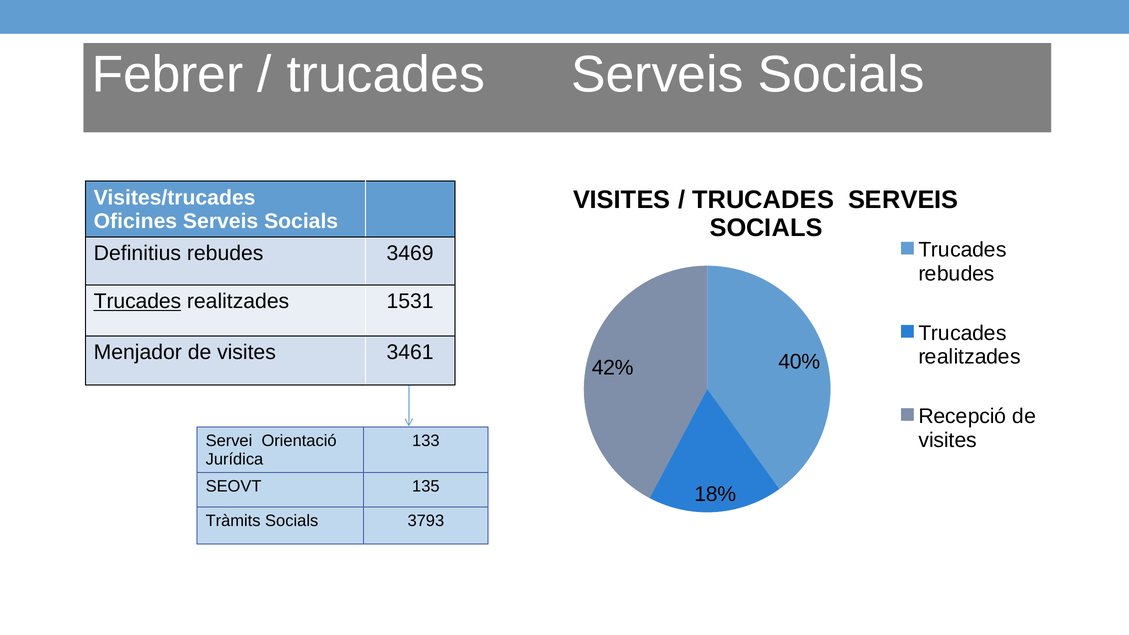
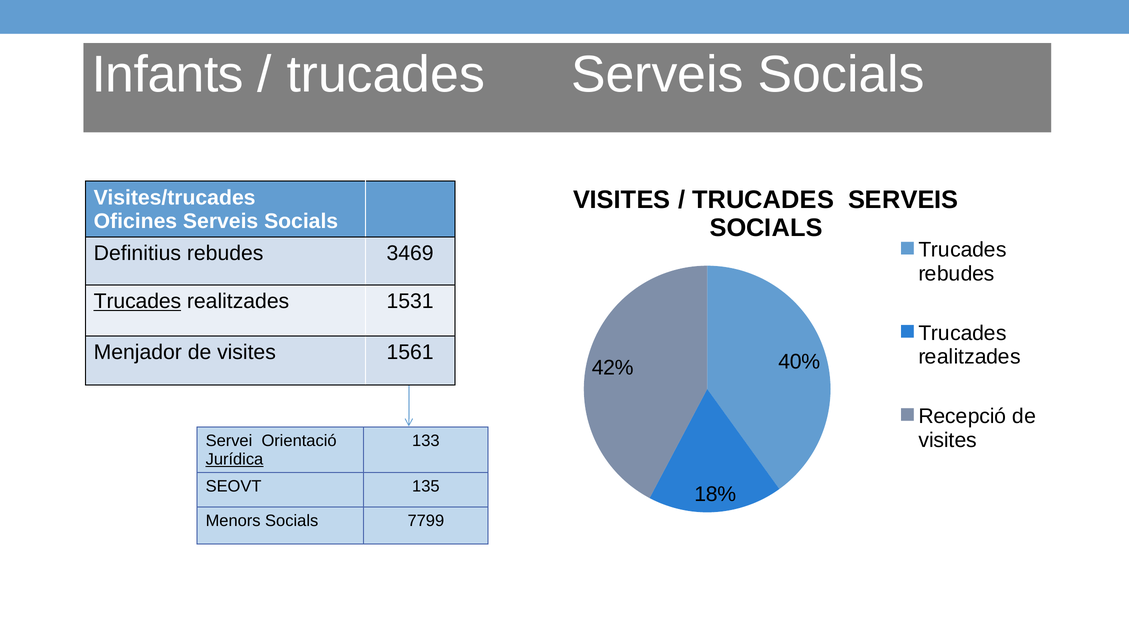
Febrer: Febrer -> Infants
3461: 3461 -> 1561
Jurídica underline: none -> present
Tràmits: Tràmits -> Menors
3793: 3793 -> 7799
